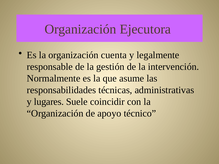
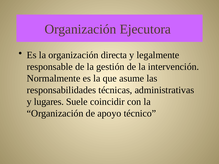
cuenta: cuenta -> directa
